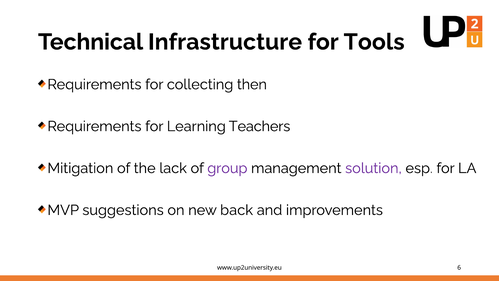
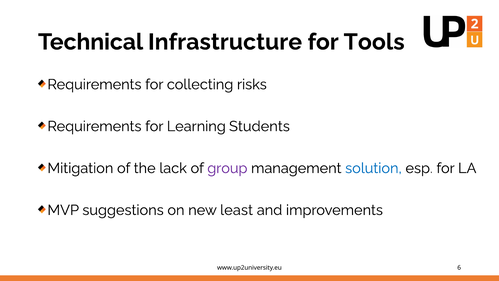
then: then -> risks
Teachers: Teachers -> Students
solution colour: purple -> blue
back: back -> least
